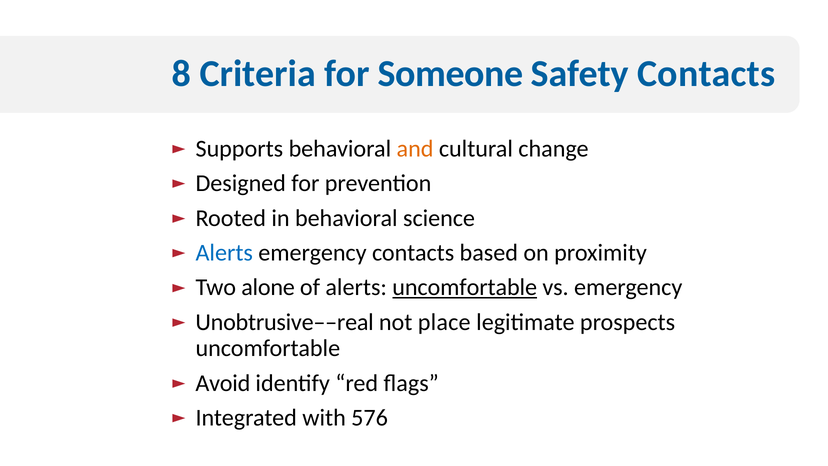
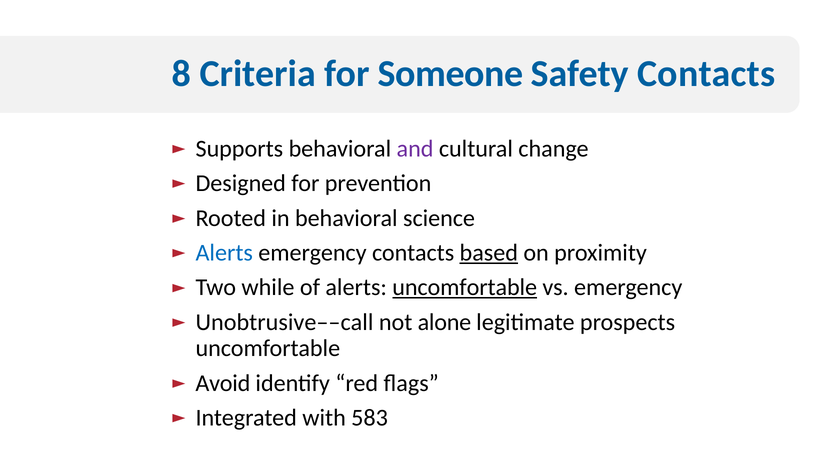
and colour: orange -> purple
based underline: none -> present
alone: alone -> while
Unobtrusive––real: Unobtrusive––real -> Unobtrusive––call
place: place -> alone
576: 576 -> 583
